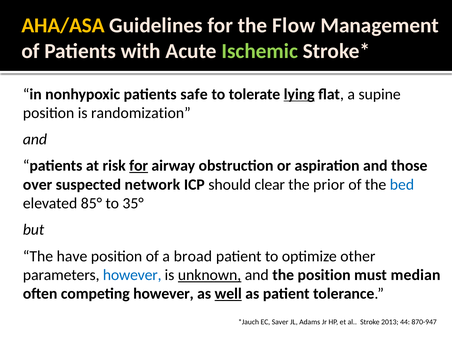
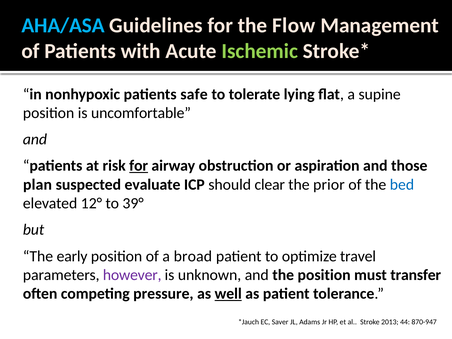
AHA/ASA colour: yellow -> light blue
lying underline: present -> none
randomization: randomization -> uncomfortable
over: over -> plan
network: network -> evaluate
85°: 85° -> 12°
35°: 35° -> 39°
have: have -> early
other: other -> travel
however at (132, 275) colour: blue -> purple
unknown underline: present -> none
median: median -> transfer
competing however: however -> pressure
